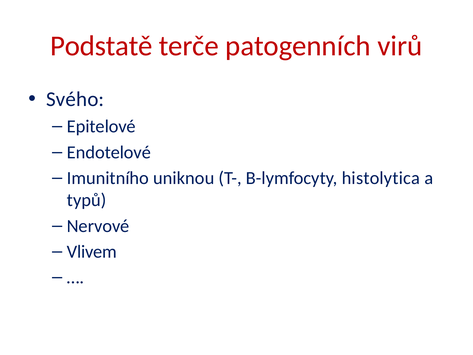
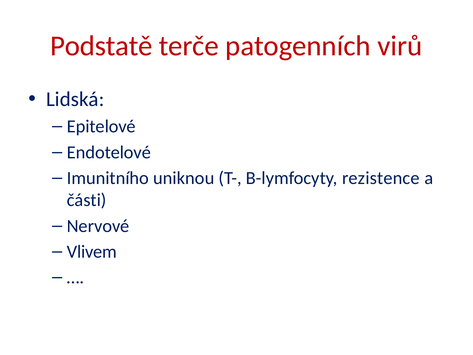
Svého: Svého -> Lidská
histolytica: histolytica -> rezistence
typů: typů -> části
